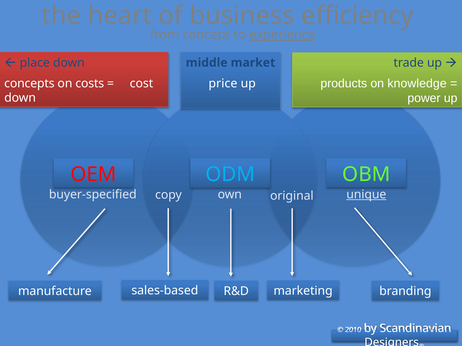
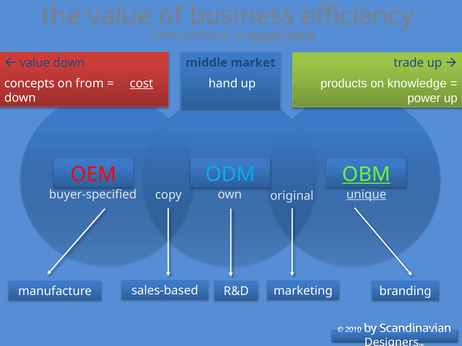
the heart: heart -> value
concept: concept -> process
place at (35, 63): place -> value
on costs: costs -> from
cost underline: none -> present
price: price -> hand
OBM underline: none -> present
